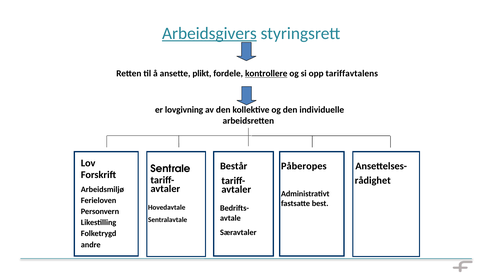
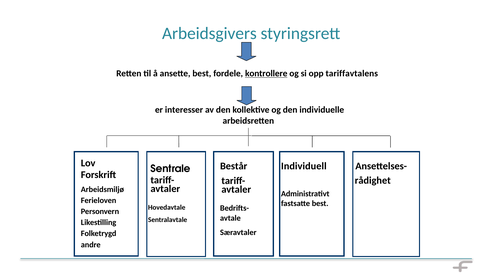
Arbeidsgivers underline: present -> none
ansette plikt: plikt -> best
lovgivning: lovgivning -> interesser
Påberopes: Påberopes -> Individuell
